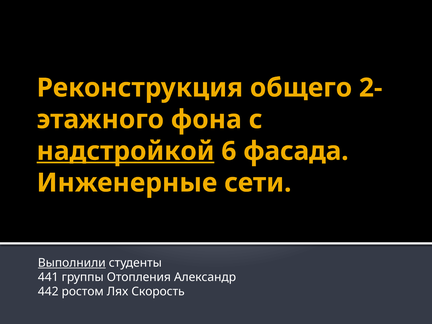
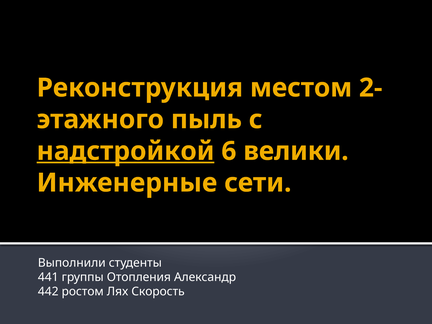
общего: общего -> местом
фона: фона -> пыль
фасада: фасада -> велики
Выполнили underline: present -> none
